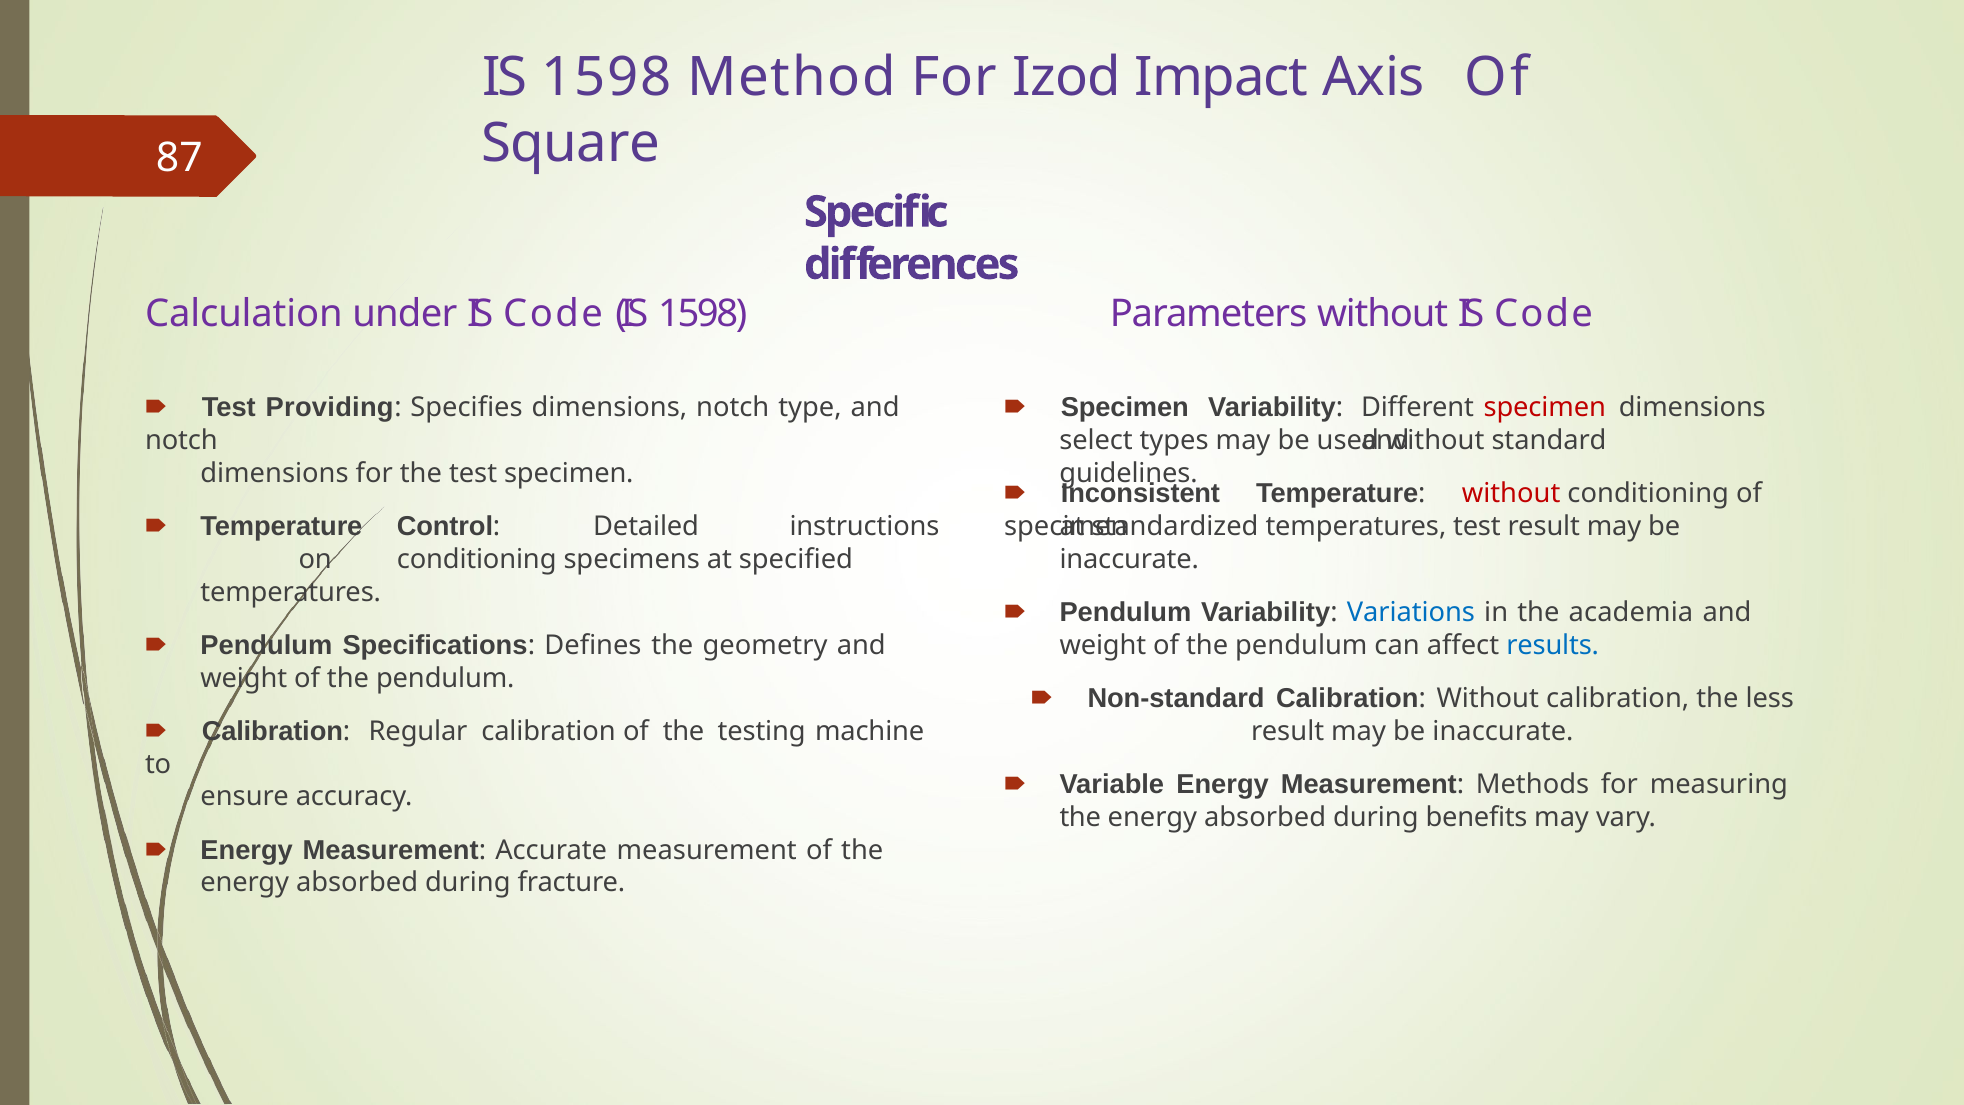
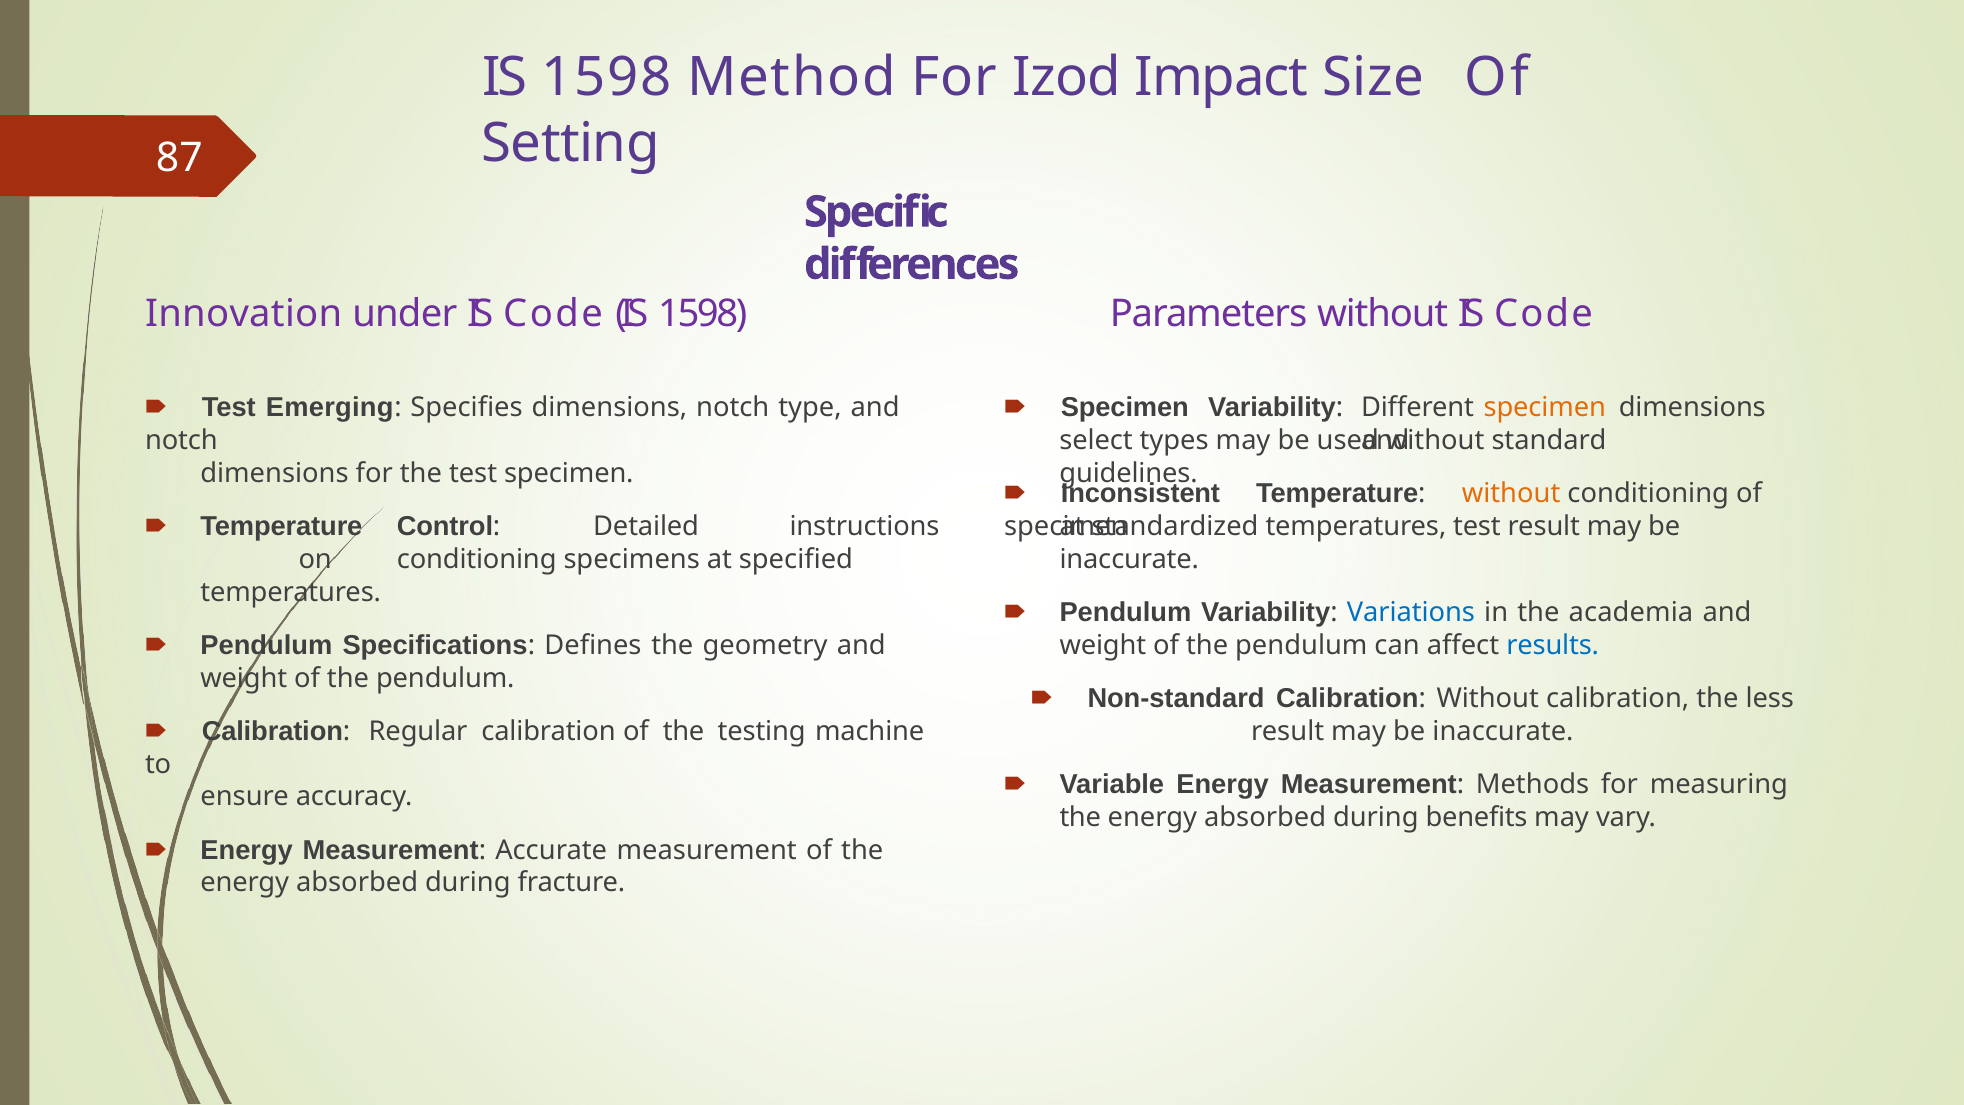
Axis: Axis -> Size
Square: Square -> Setting
Calculation: Calculation -> Innovation
Providing: Providing -> Emerging
specimen at (1545, 408) colour: red -> orange
without at (1511, 494) colour: red -> orange
